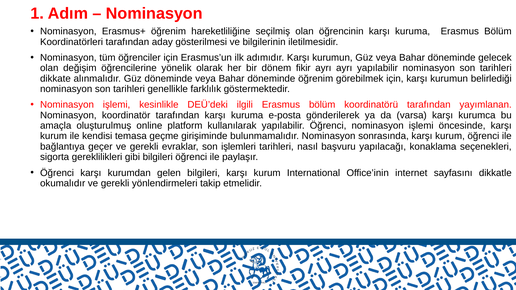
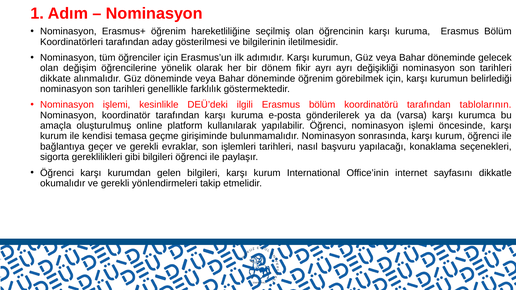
ayrı yapılabilir: yapılabilir -> değişikliği
yayımlanan: yayımlanan -> tablolarının
